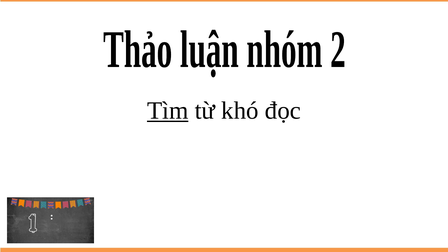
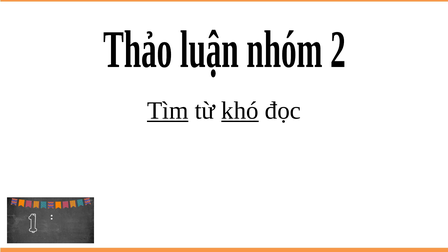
khó underline: none -> present
